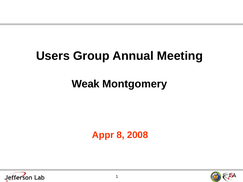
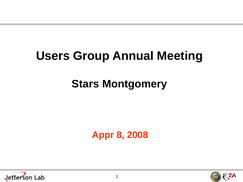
Weak: Weak -> Stars
